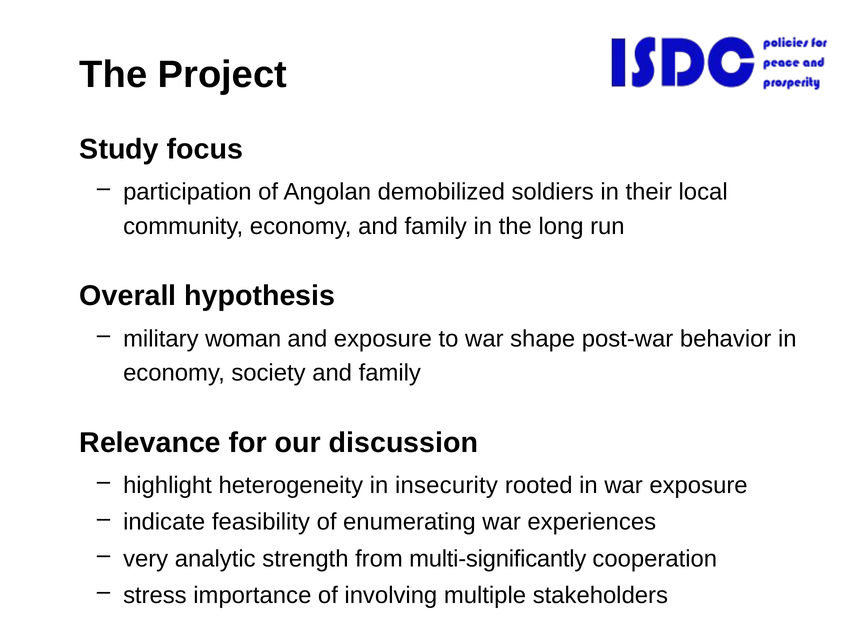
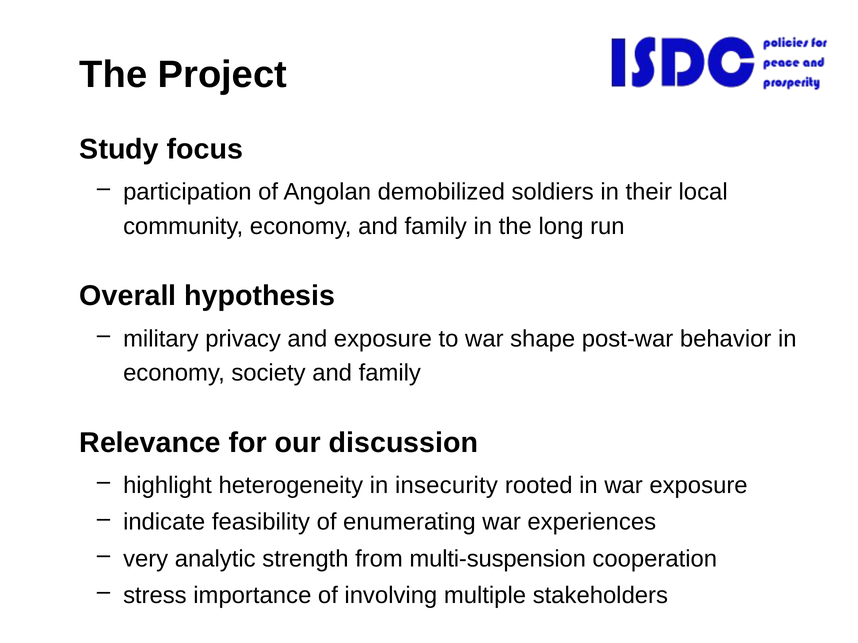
woman: woman -> privacy
multi-significantly: multi-significantly -> multi-suspension
